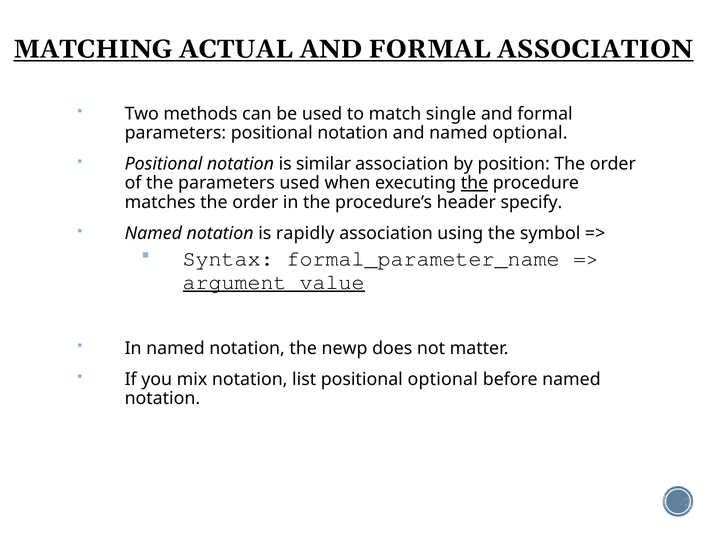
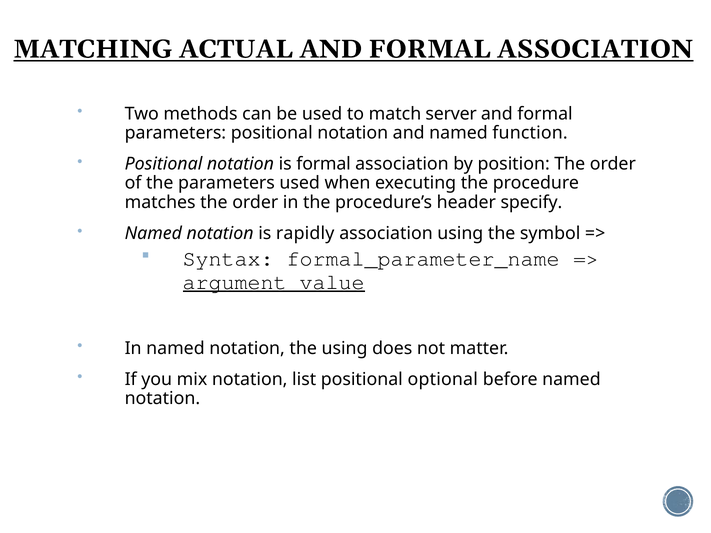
single: single -> server
named optional: optional -> function
is similar: similar -> formal
the at (475, 183) underline: present -> none
the newp: newp -> using
